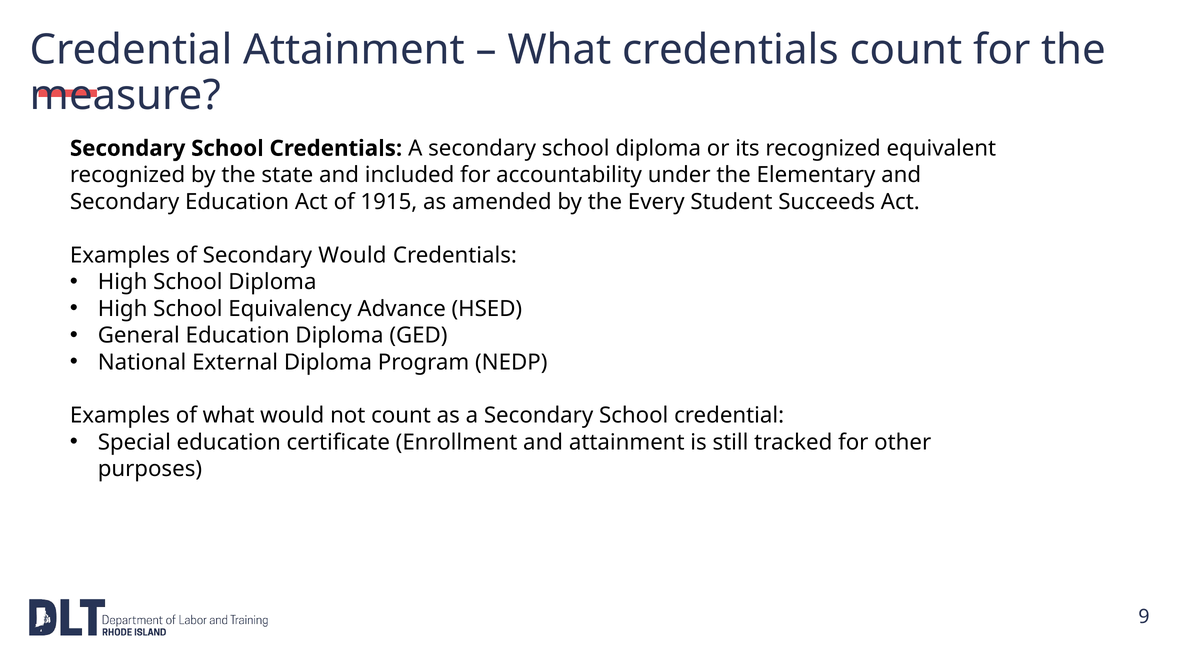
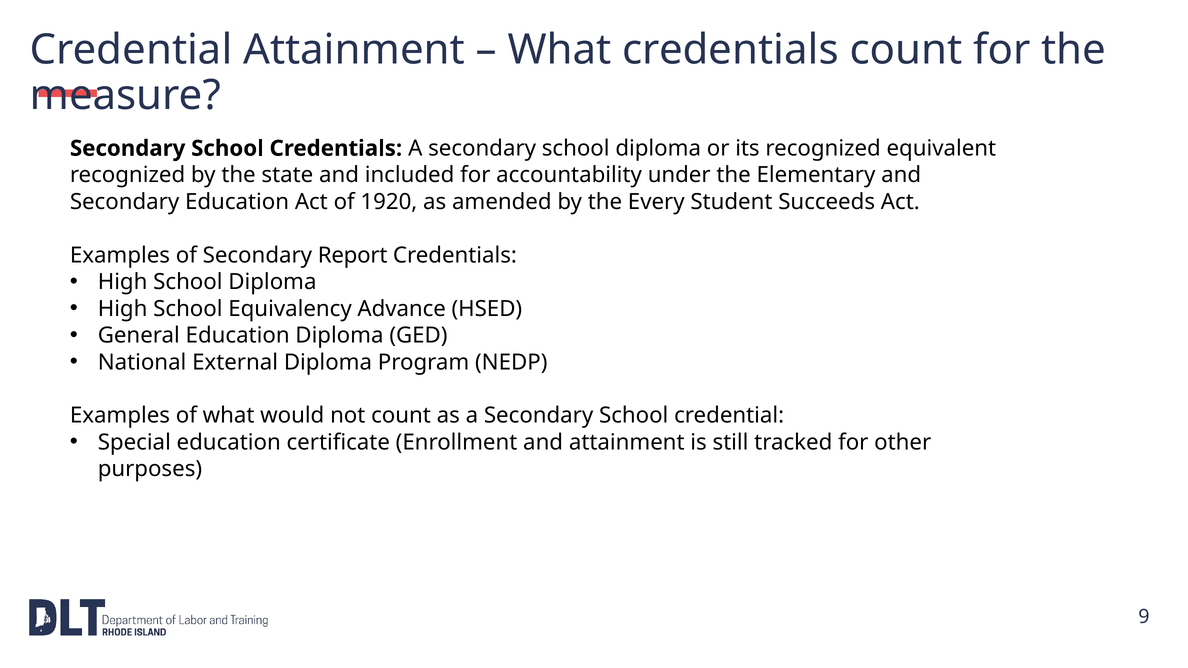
1915: 1915 -> 1920
Secondary Would: Would -> Report
